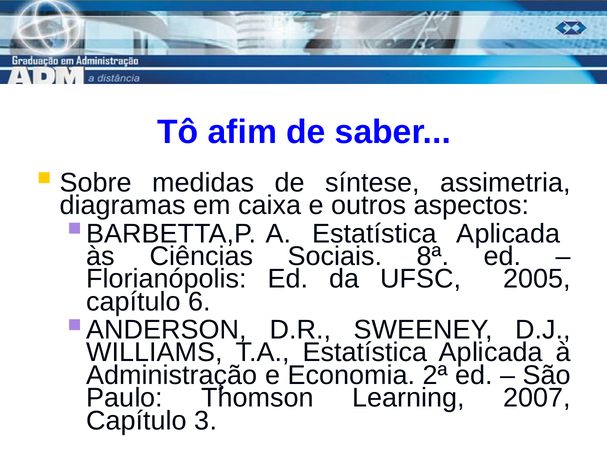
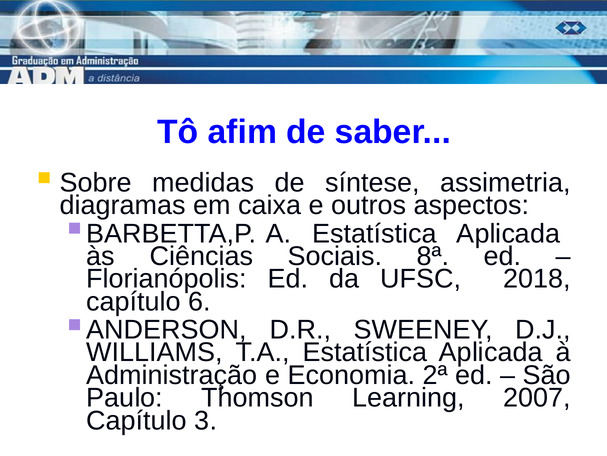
2005: 2005 -> 2018
